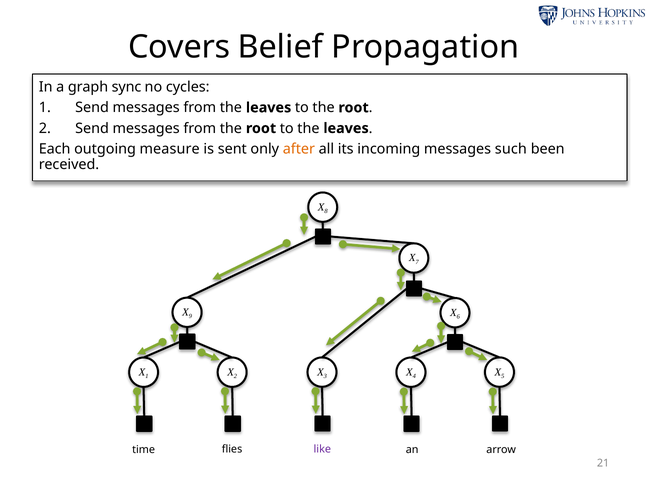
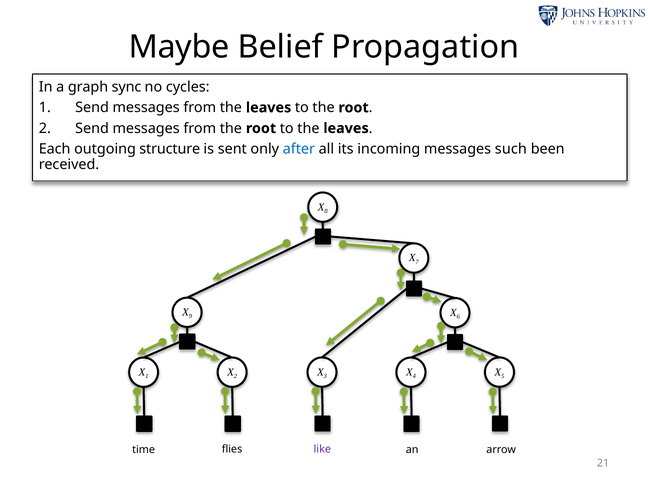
Covers: Covers -> Maybe
measure: measure -> structure
after colour: orange -> blue
